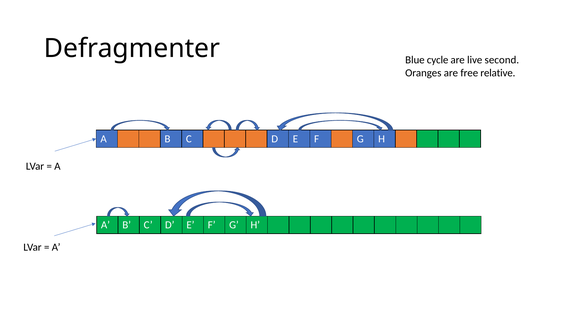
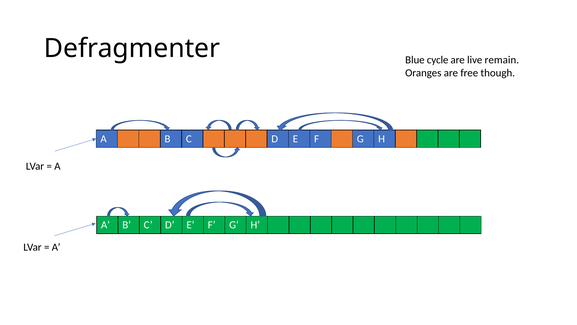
second: second -> remain
relative: relative -> though
